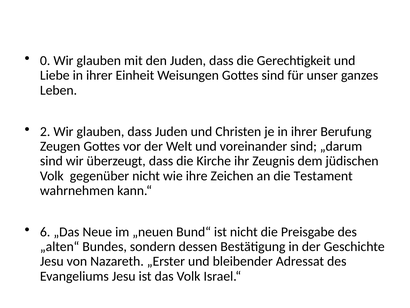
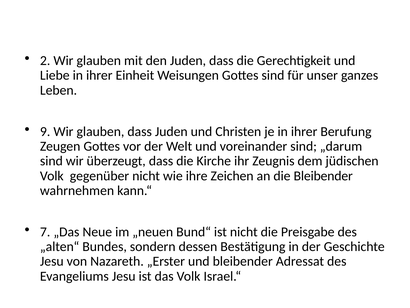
0: 0 -> 2
2: 2 -> 9
die Testament: Testament -> Bleibender
6: 6 -> 7
